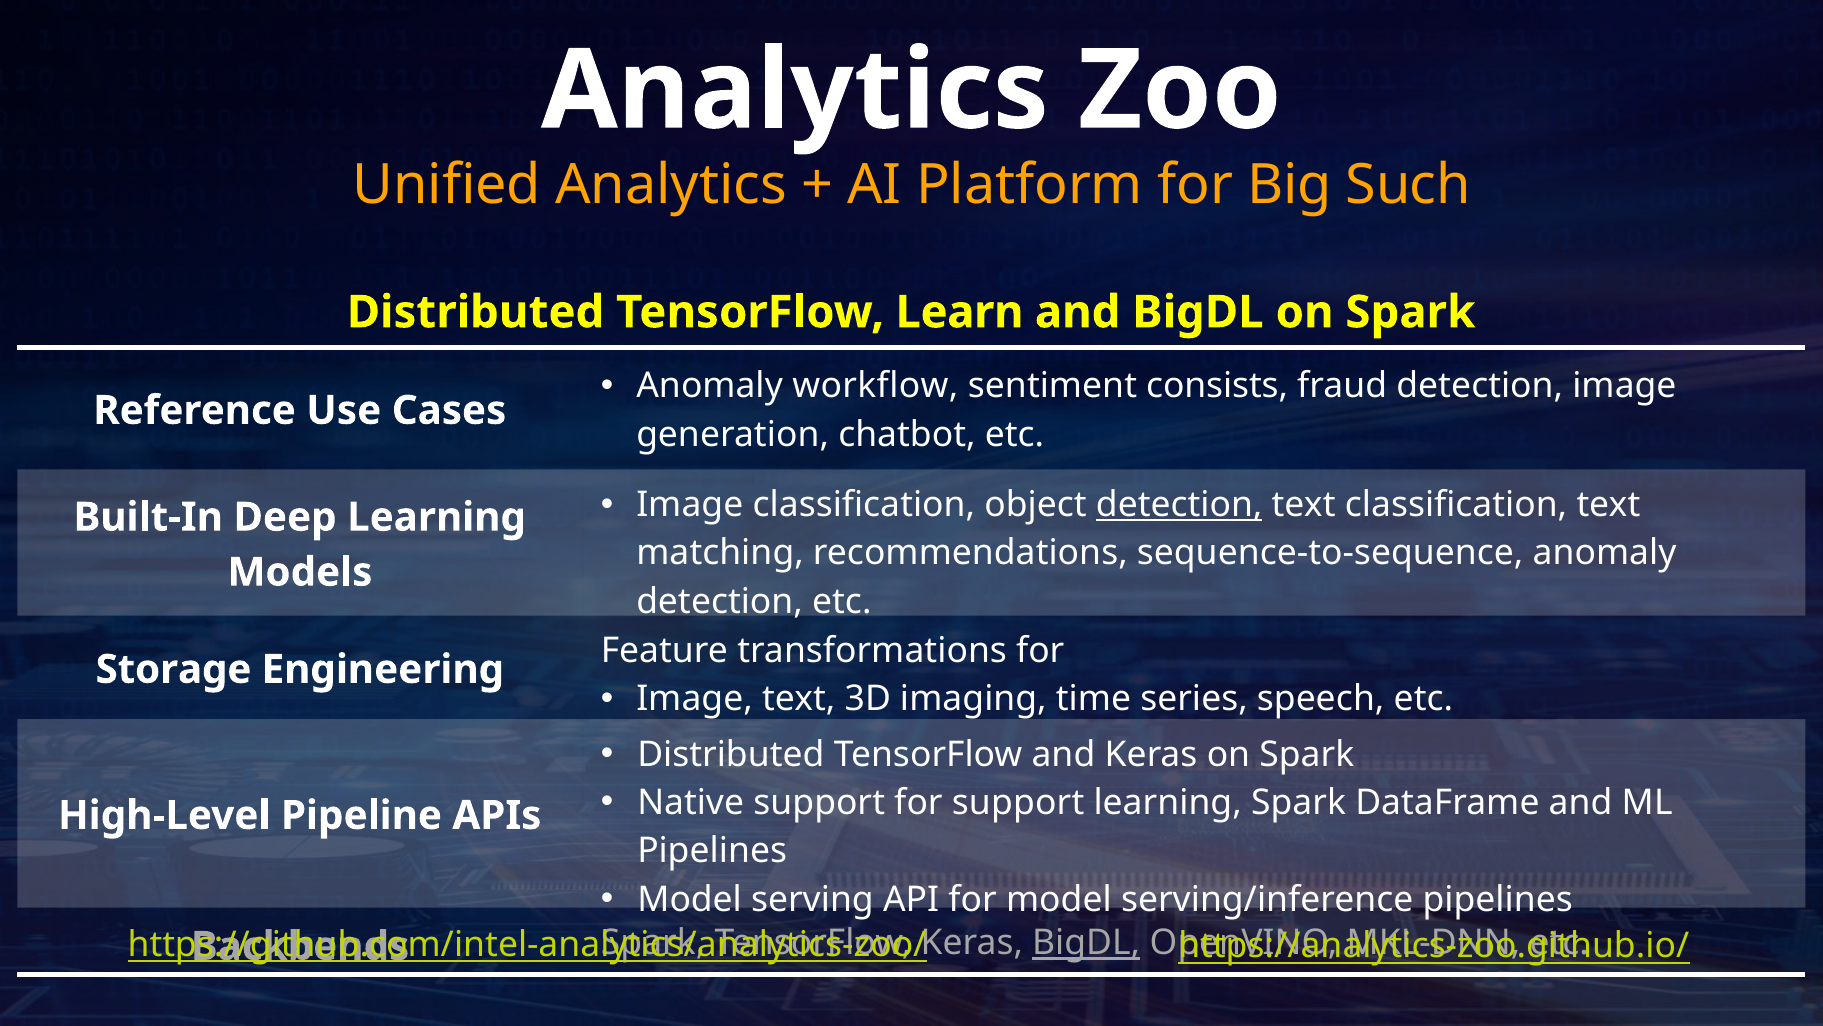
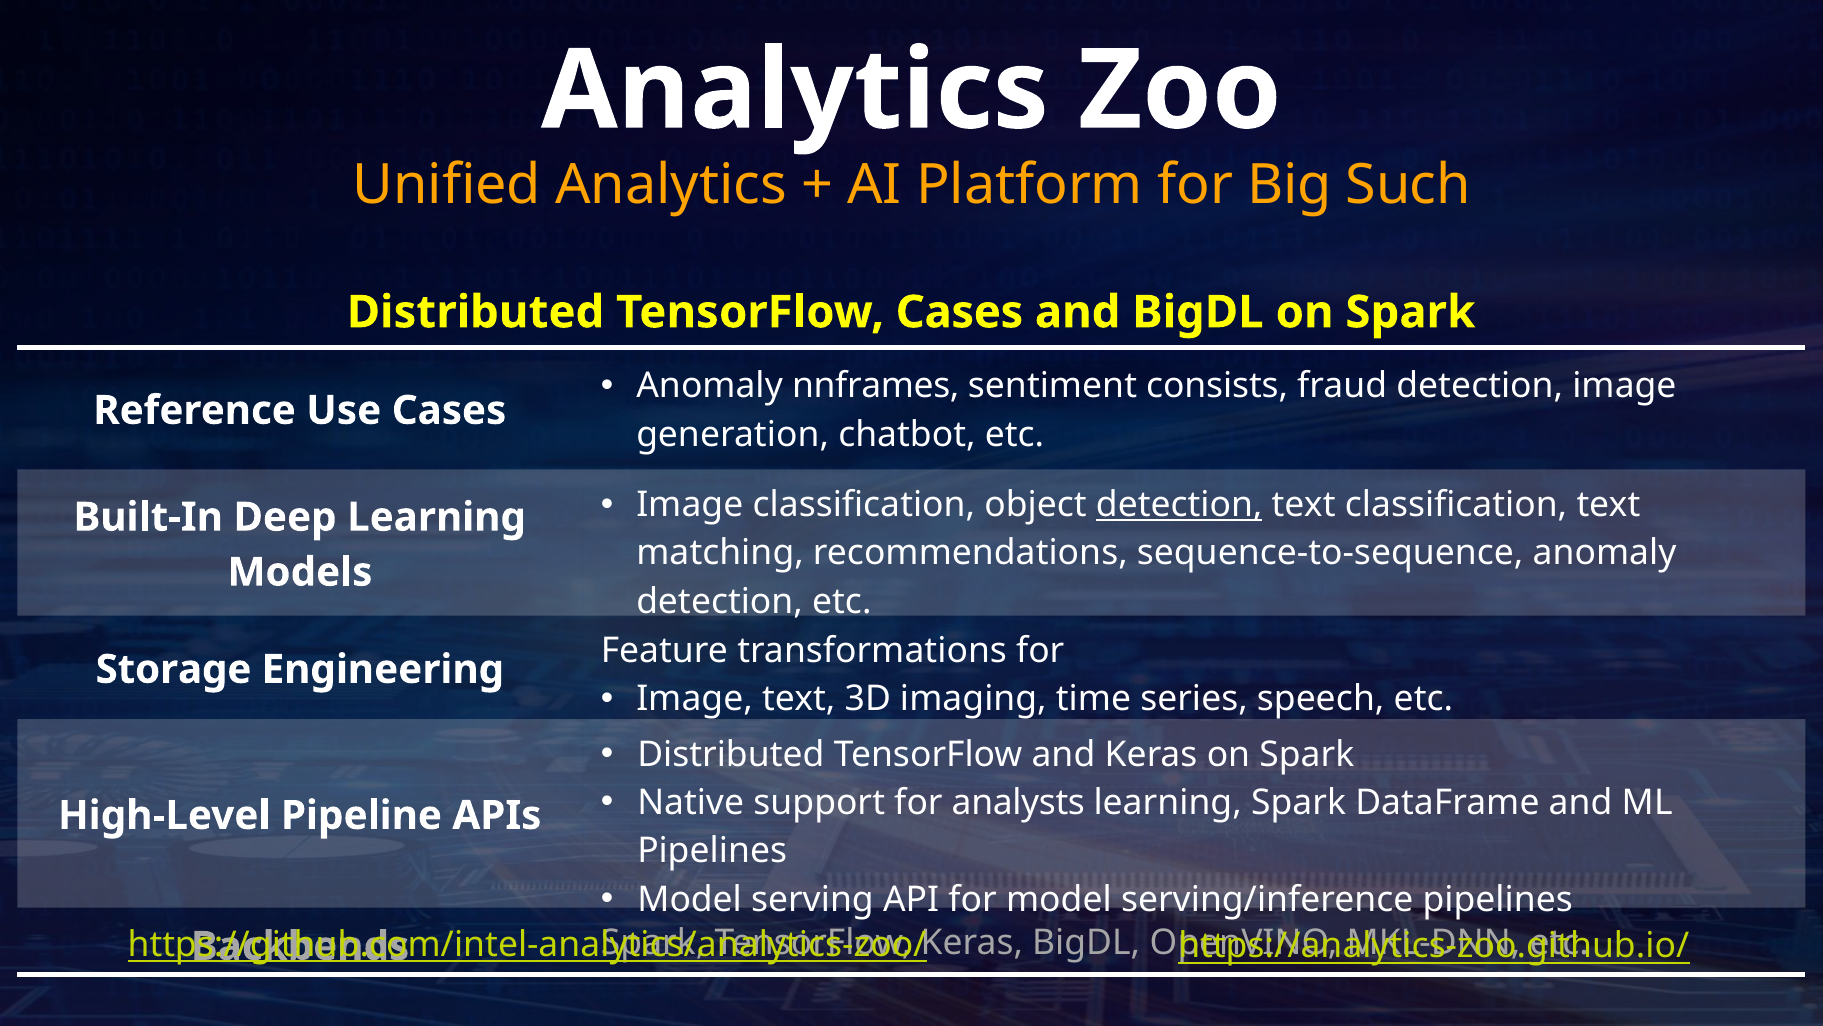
TensorFlow Learn: Learn -> Cases
workflow: workflow -> nnframes
for support: support -> analysts
BigDL at (1086, 943) underline: present -> none
